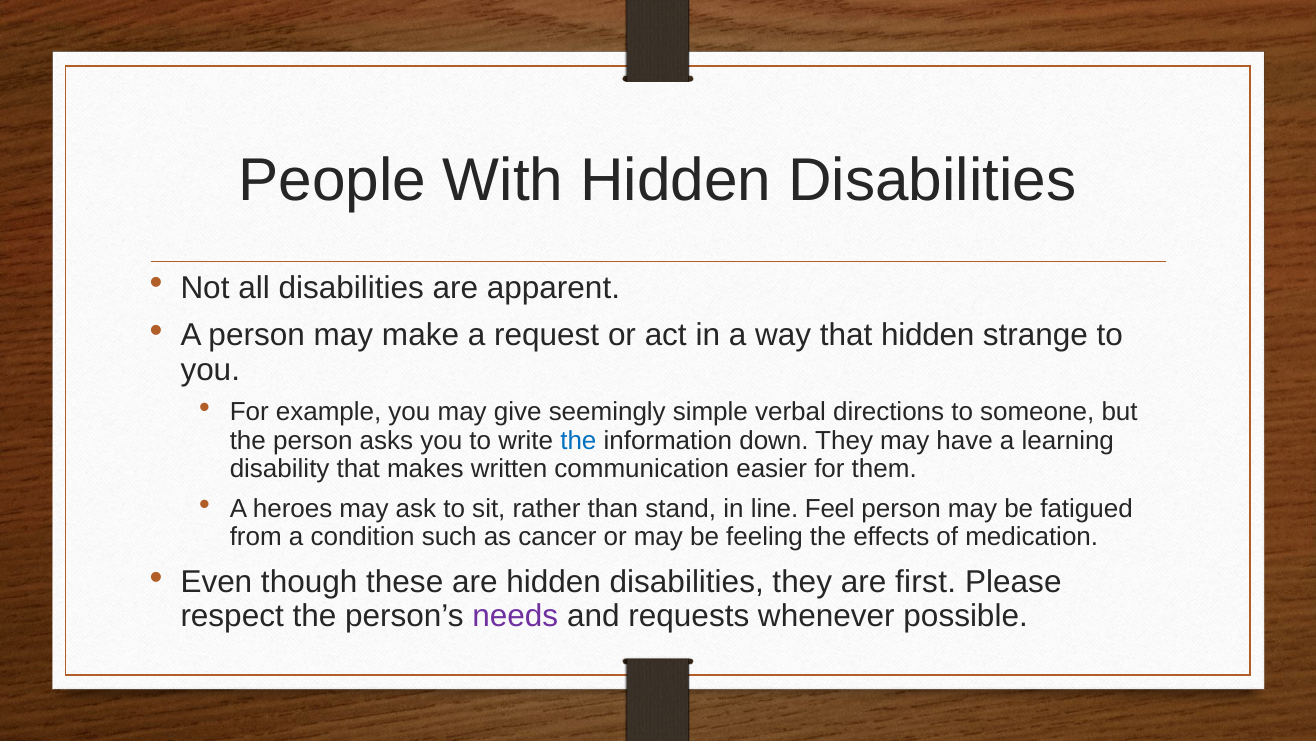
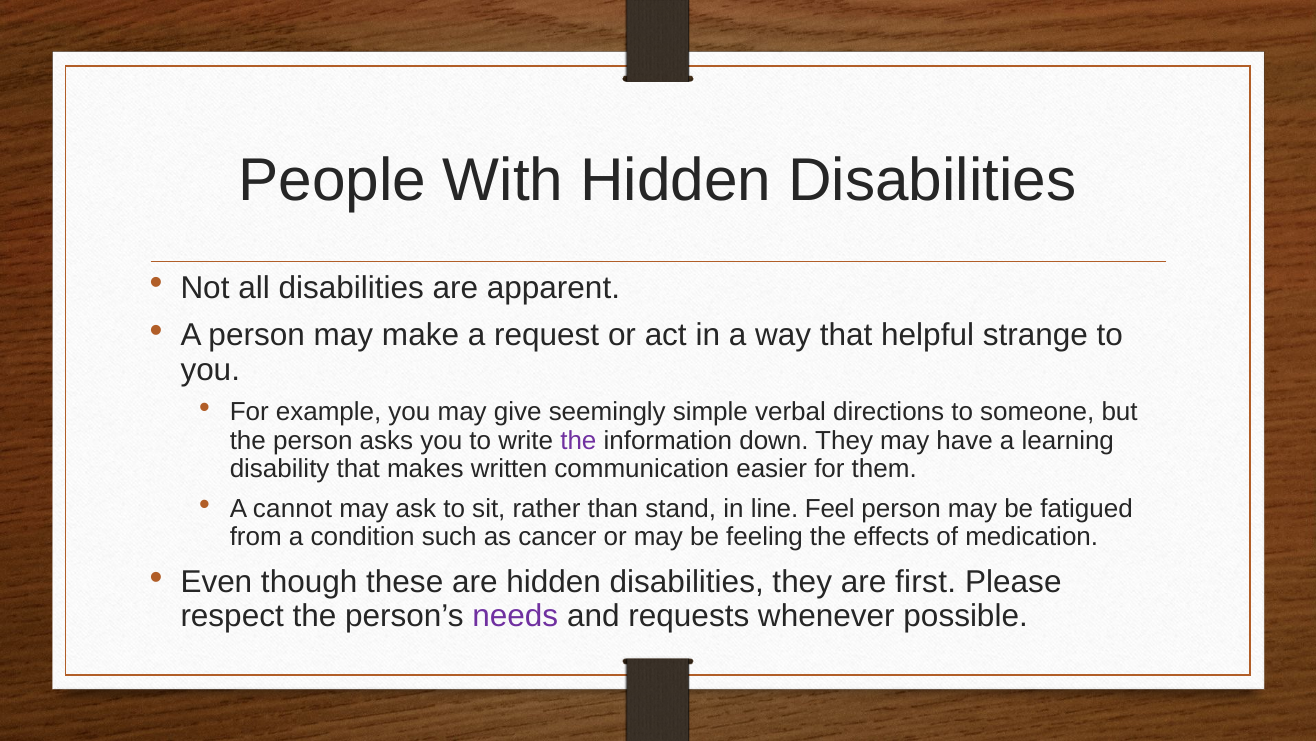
that hidden: hidden -> helpful
the at (578, 440) colour: blue -> purple
heroes: heroes -> cannot
